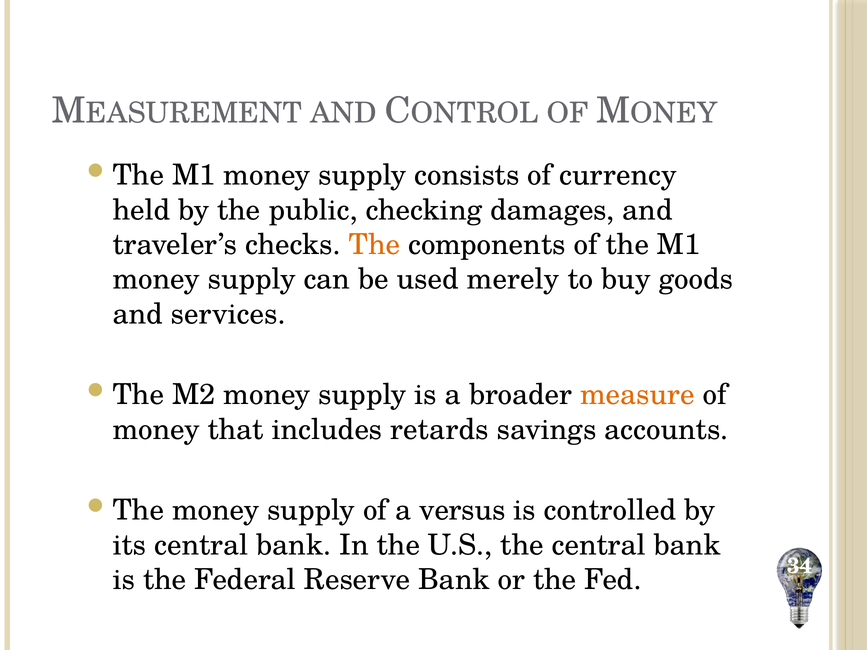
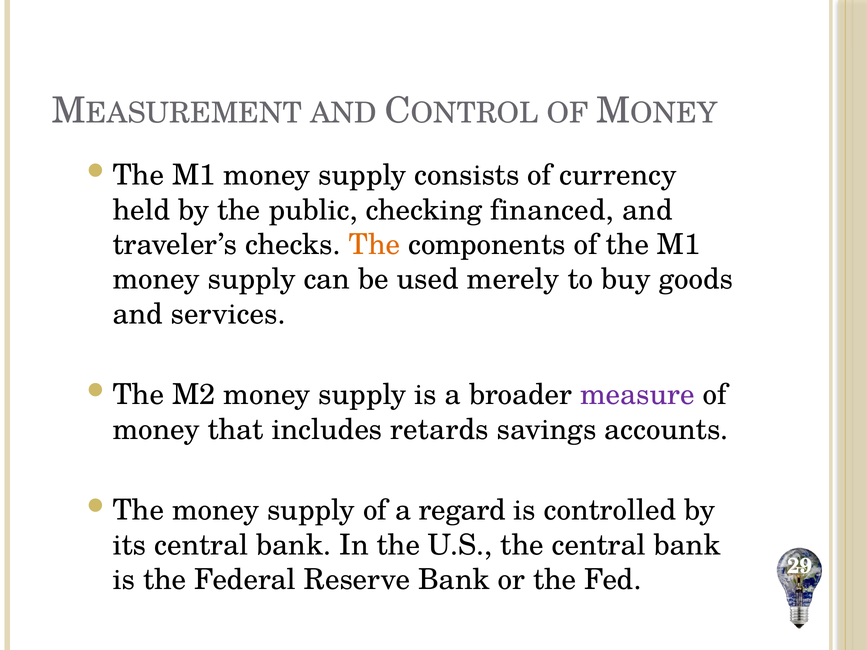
damages: damages -> financed
measure colour: orange -> purple
versus: versus -> regard
34: 34 -> 29
